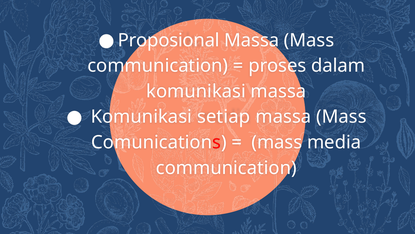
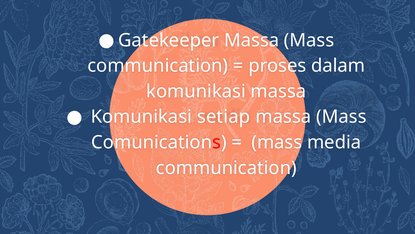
Proposional: Proposional -> Gatekeeper
